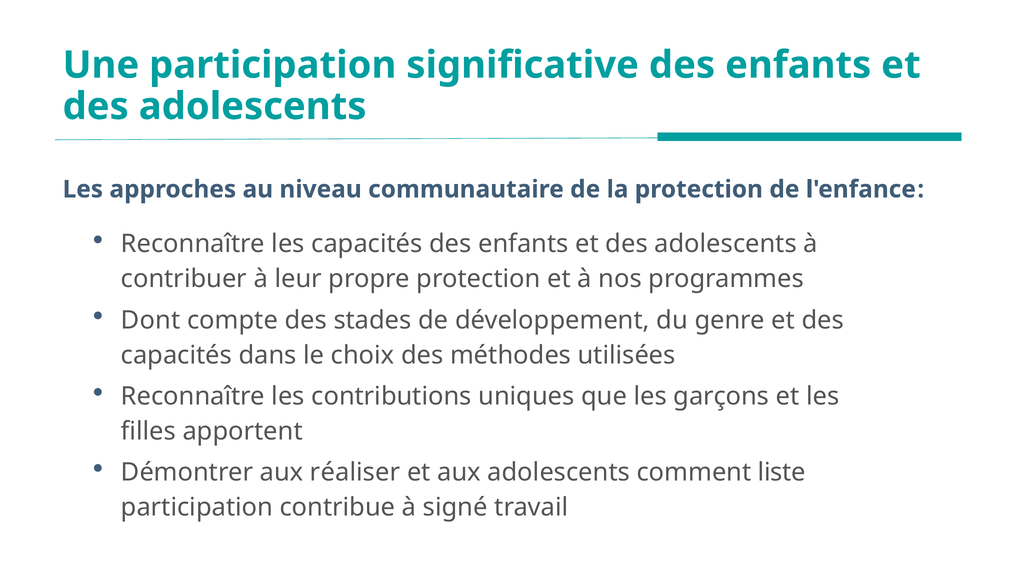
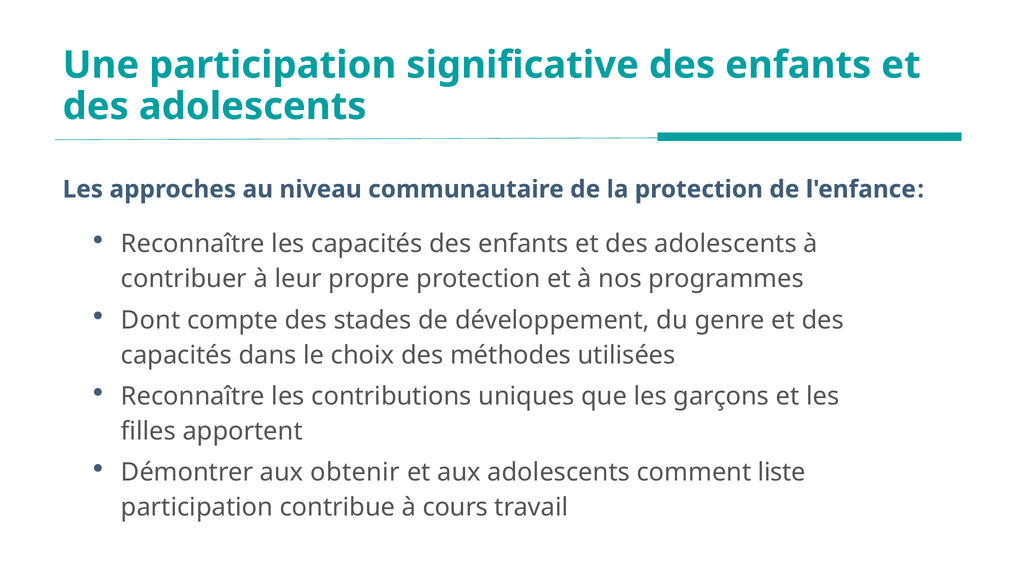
réaliser: réaliser -> obtenir
signé: signé -> cours
